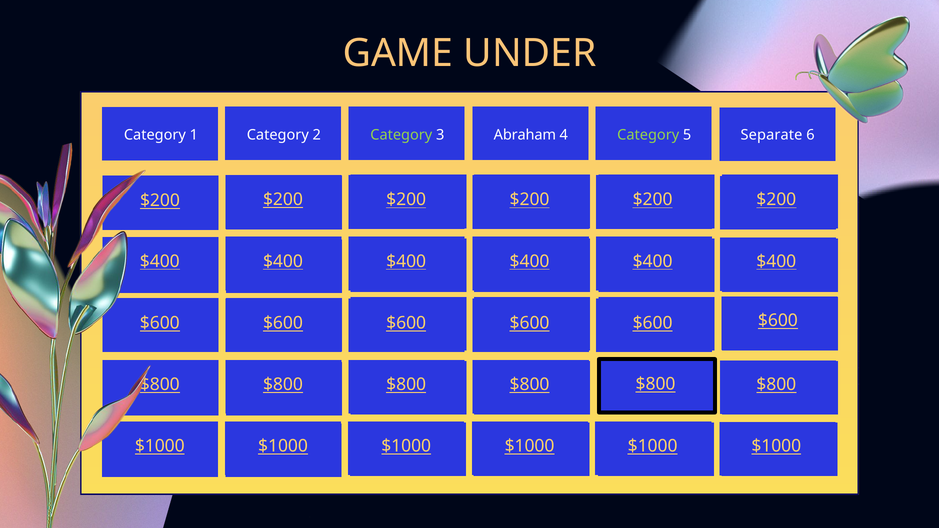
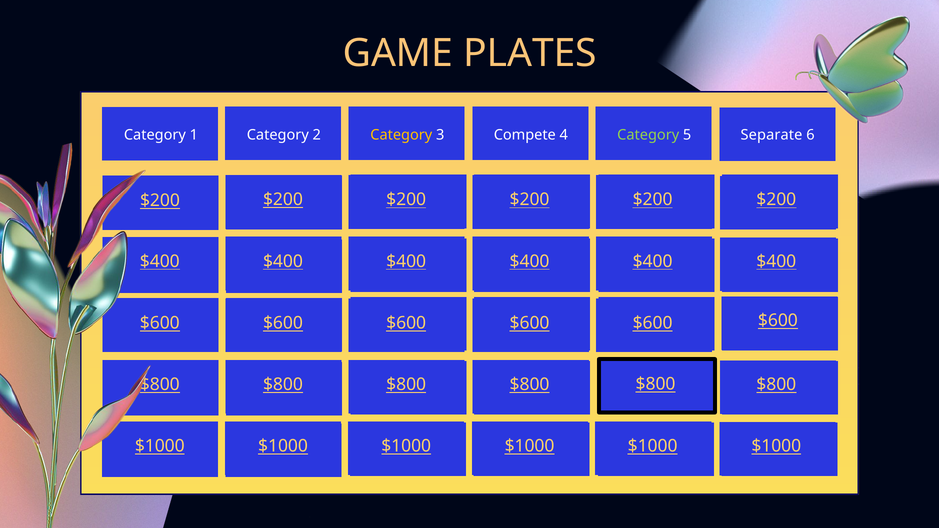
UNDER: UNDER -> PLATES
Category at (401, 135) colour: light green -> yellow
Abraham: Abraham -> Compete
